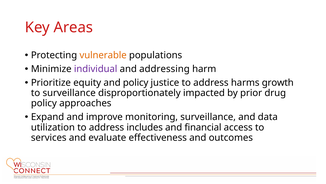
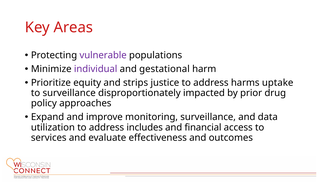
vulnerable colour: orange -> purple
addressing: addressing -> gestational
and policy: policy -> strips
growth: growth -> uptake
